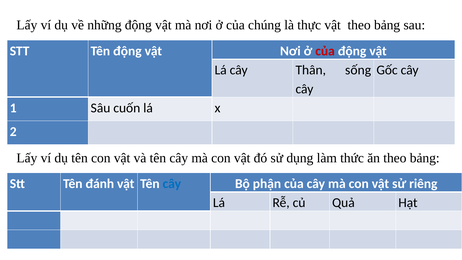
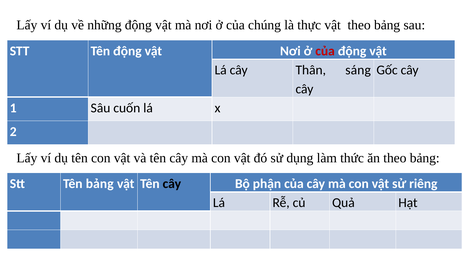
sống: sống -> sáng
Tên đánh: đánh -> bảng
cây at (172, 184) colour: blue -> black
